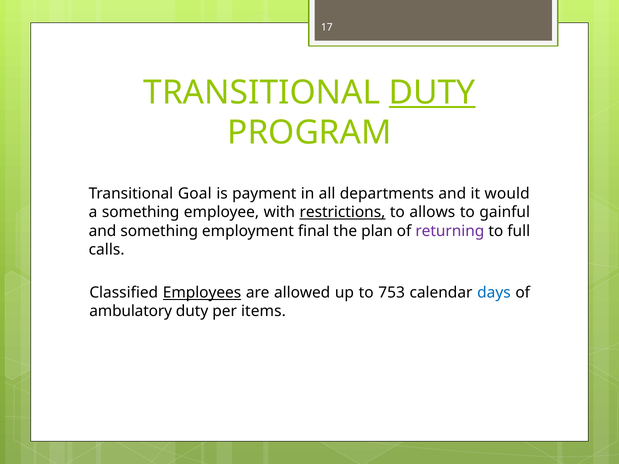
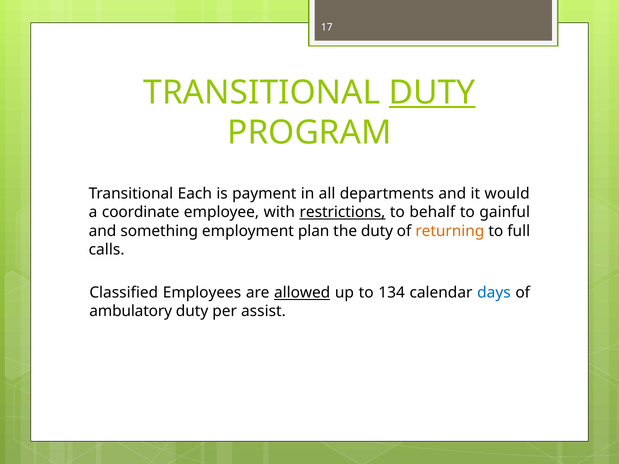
Goal: Goal -> Each
a something: something -> coordinate
allows: allows -> behalf
final: final -> plan
the plan: plan -> duty
returning colour: purple -> orange
Employees underline: present -> none
allowed underline: none -> present
753: 753 -> 134
items: items -> assist
